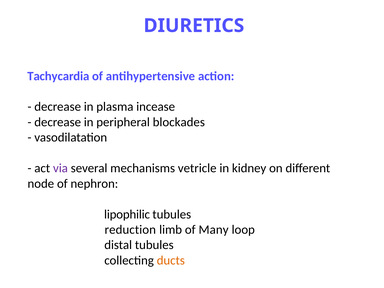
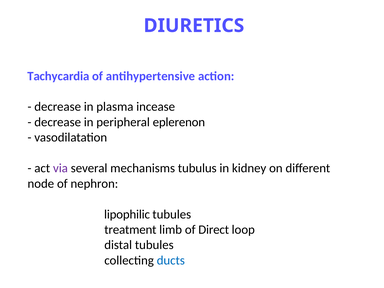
blockades: blockades -> eplerenon
vetricle: vetricle -> tubulus
reduction: reduction -> treatment
Many: Many -> Direct
ducts colour: orange -> blue
